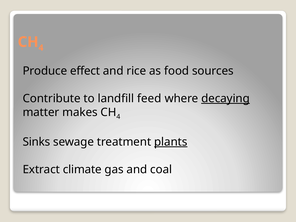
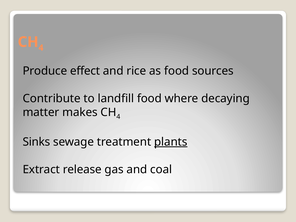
landfill feed: feed -> food
decaying underline: present -> none
climate: climate -> release
